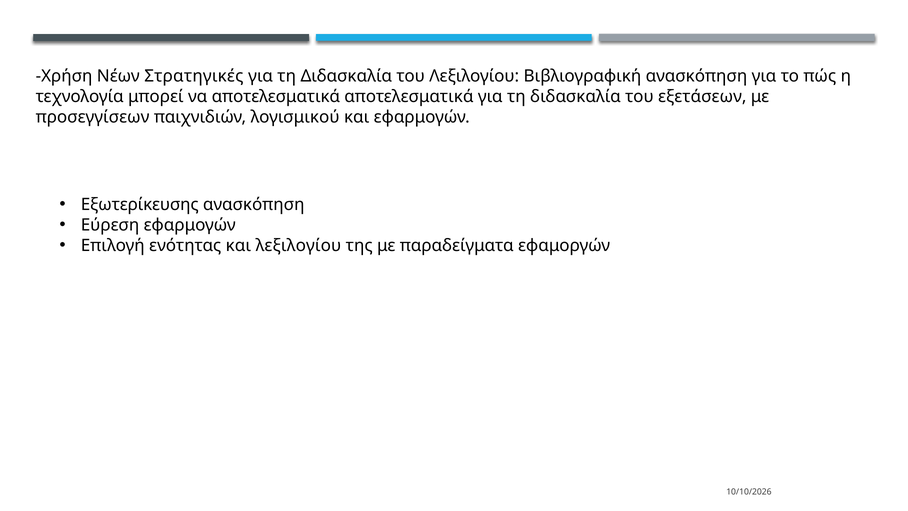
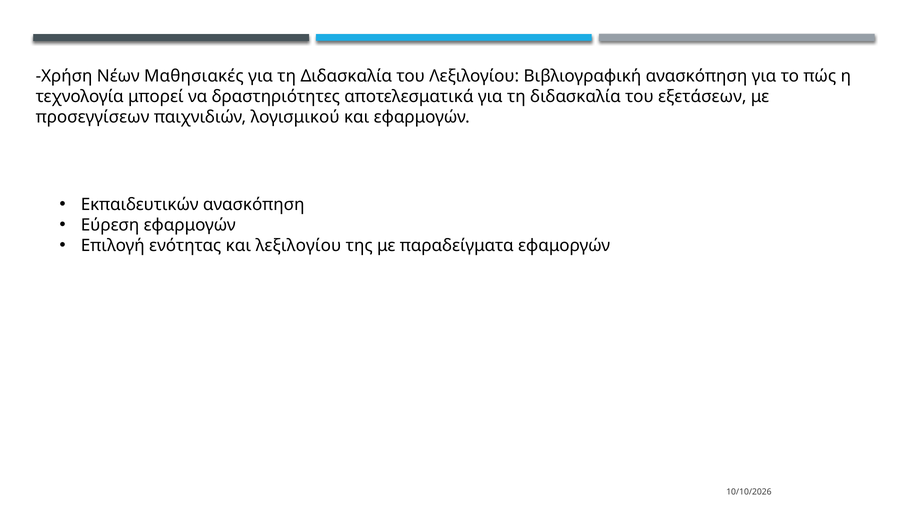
Στρατηγικές: Στρατηγικές -> Μαθησιακές
να αποτελεσματικά: αποτελεσματικά -> δραστηριότητες
Εξωτερίκευσης: Εξωτερίκευσης -> Εκπαιδευτικών
